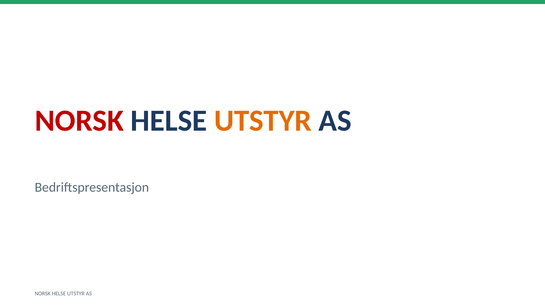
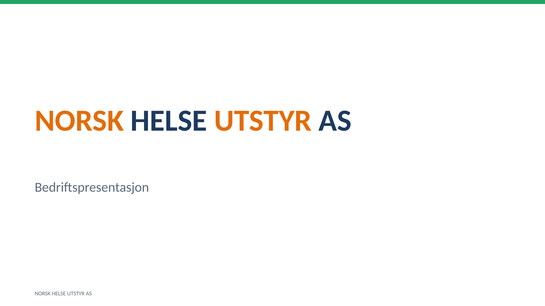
NORSK at (79, 121) colour: red -> orange
